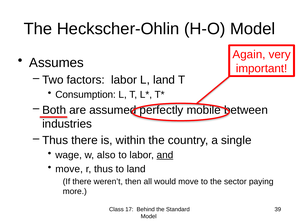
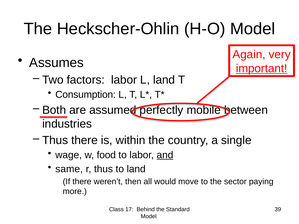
important underline: none -> present
also: also -> food
move at (69, 169): move -> same
